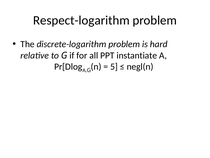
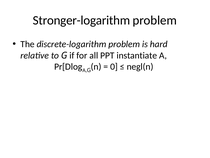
Respect-logarithm: Respect-logarithm -> Stronger-logarithm
5: 5 -> 0
